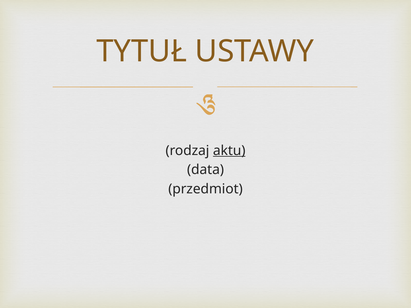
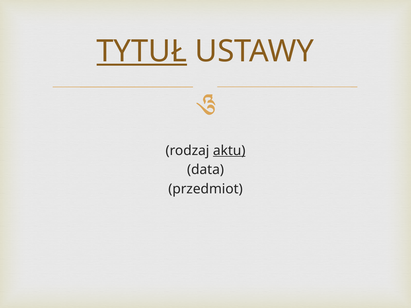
TYTUŁ underline: none -> present
